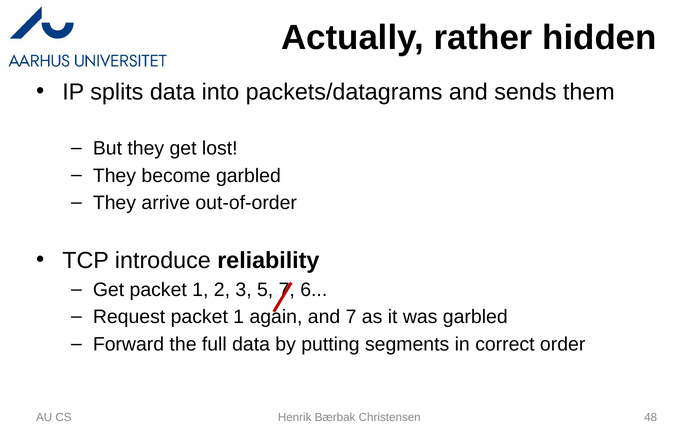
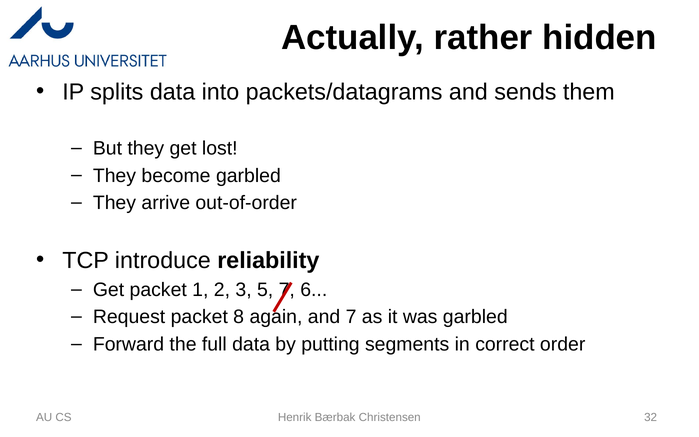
Request packet 1: 1 -> 8
48: 48 -> 32
